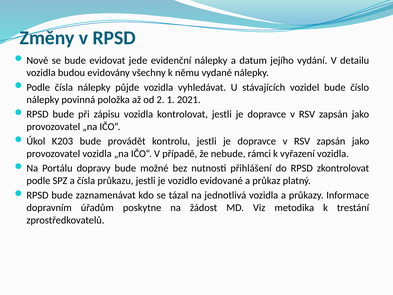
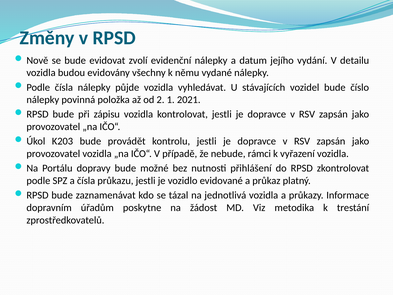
jede: jede -> zvolí
